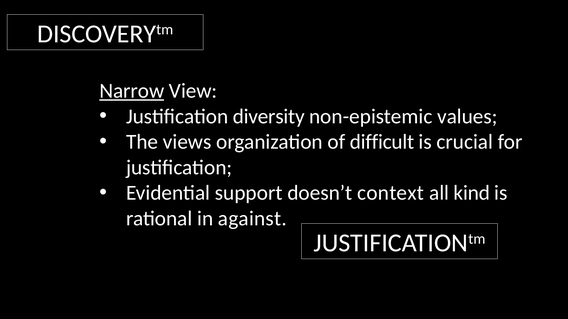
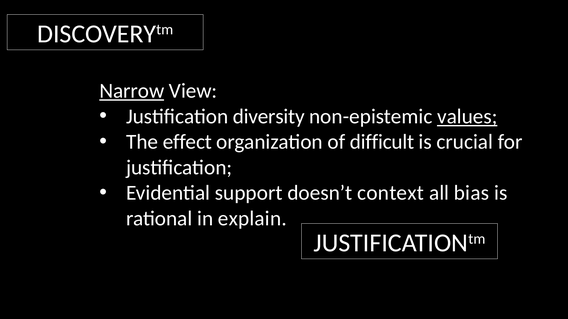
values underline: none -> present
views: views -> effect
kind: kind -> bias
against: against -> explain
